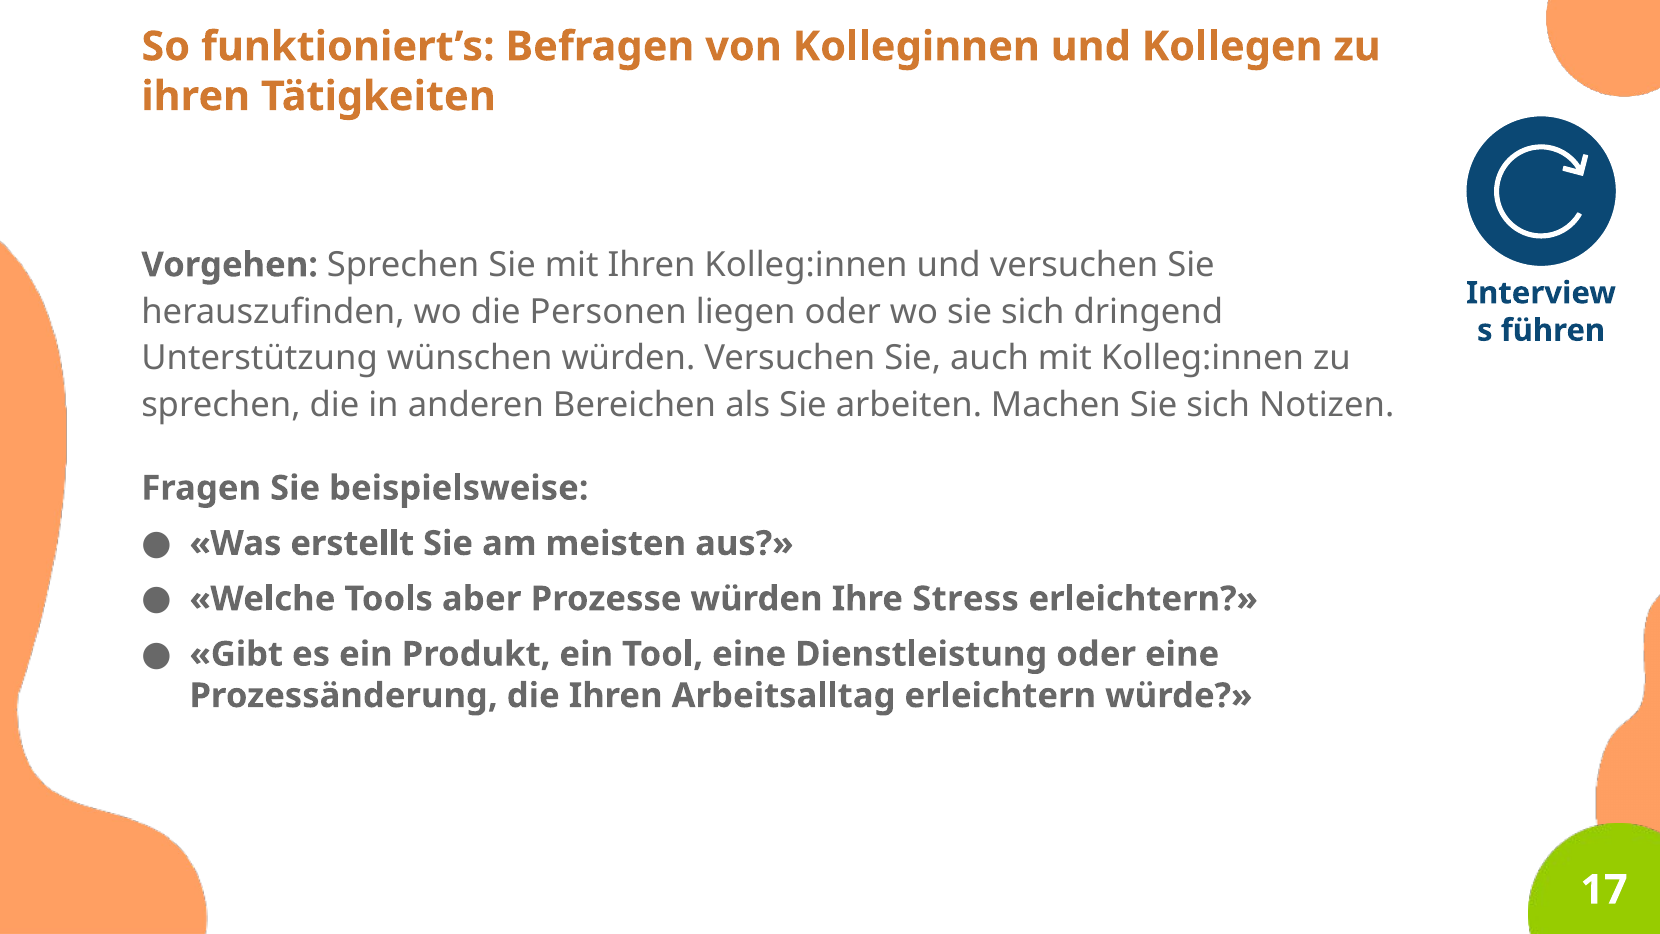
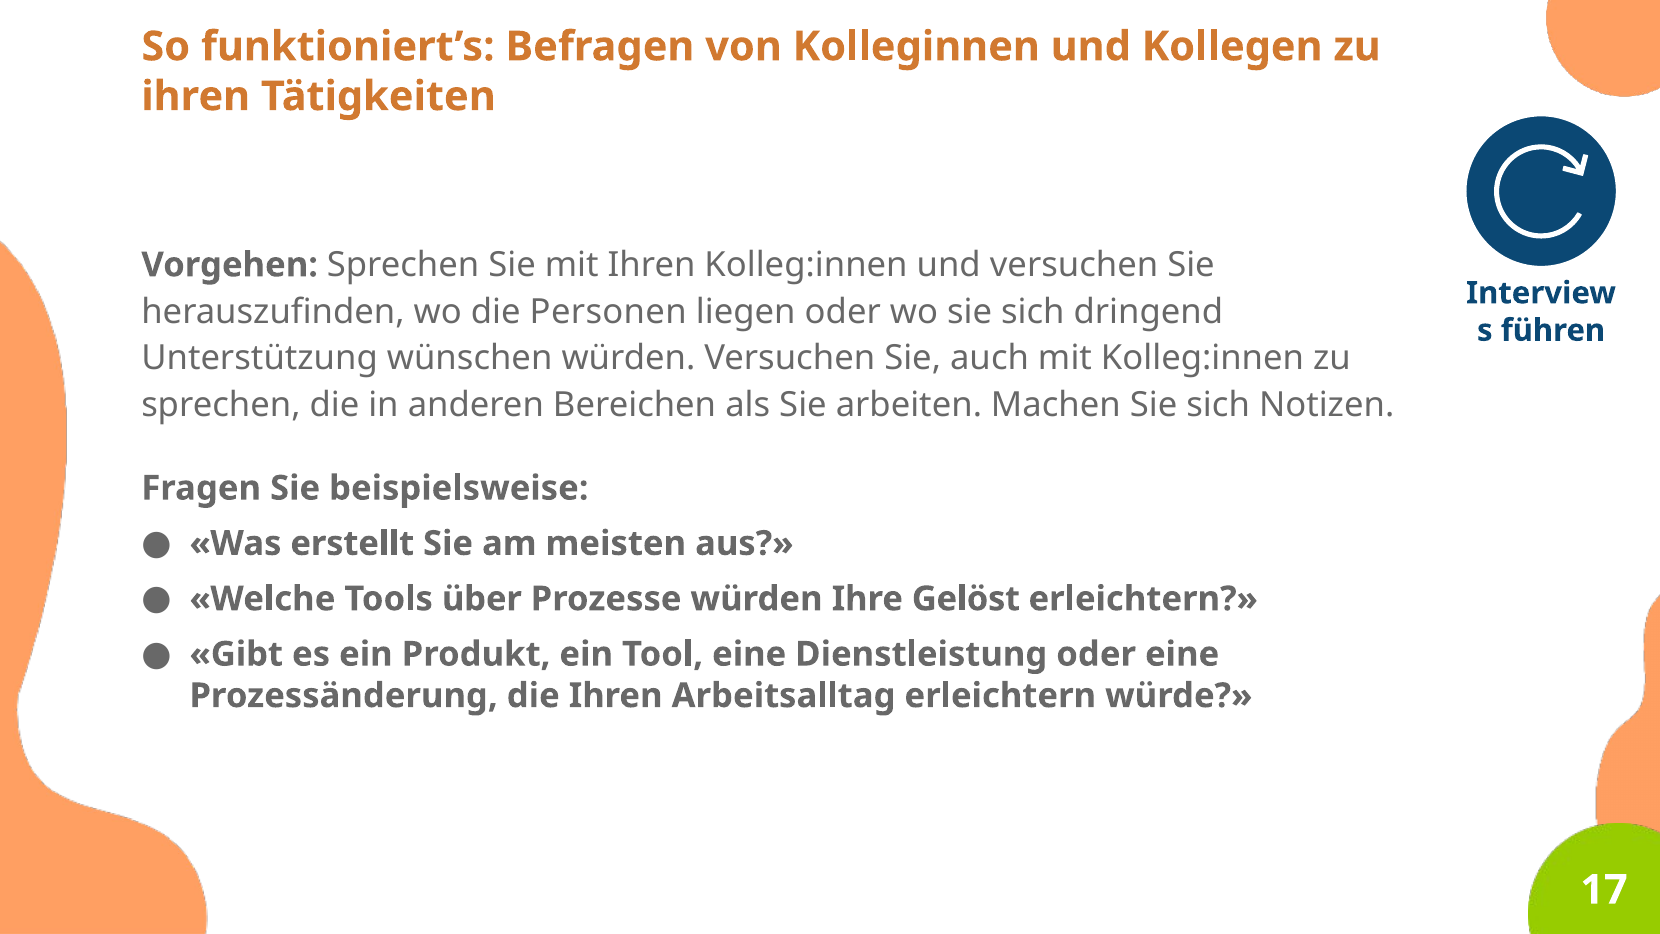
aber: aber -> über
Stress: Stress -> Gelöst
